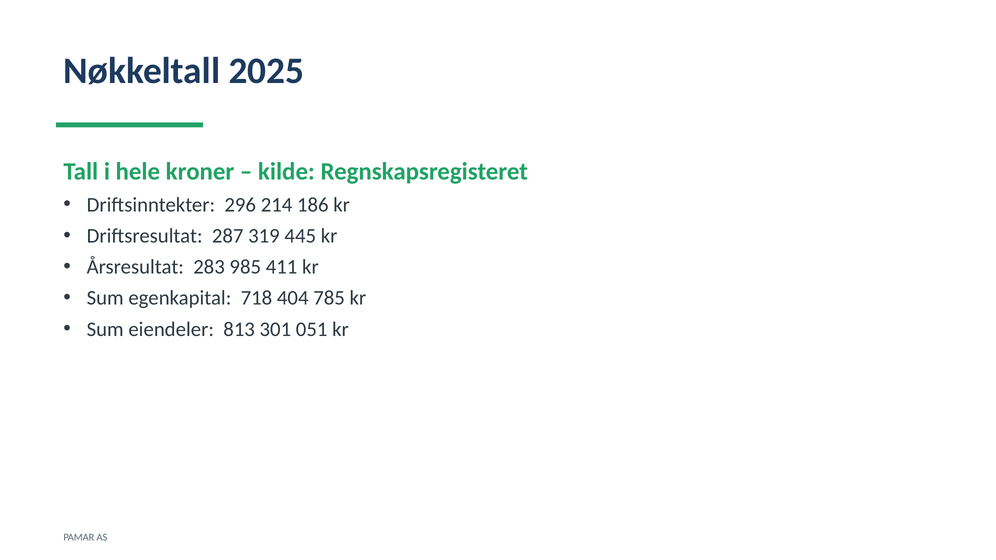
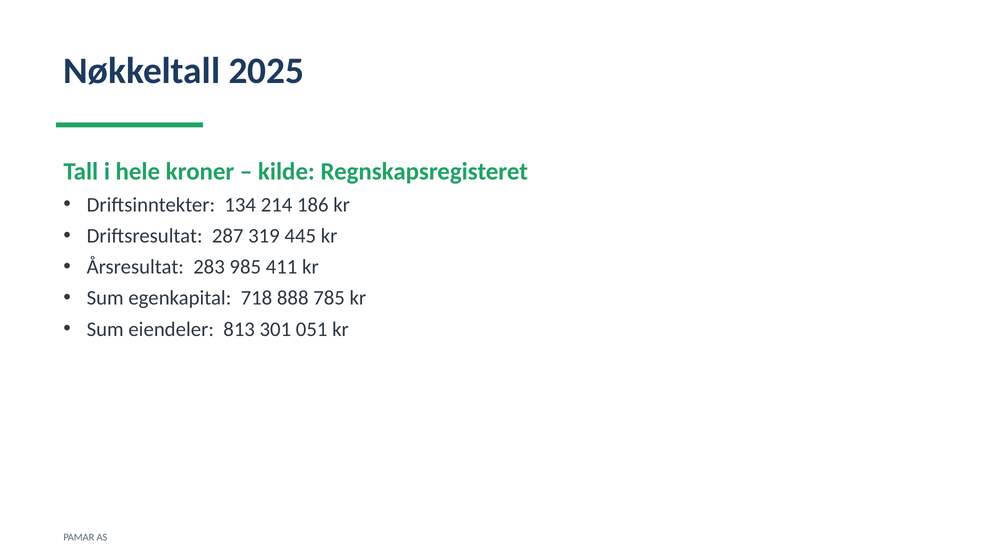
296: 296 -> 134
404: 404 -> 888
